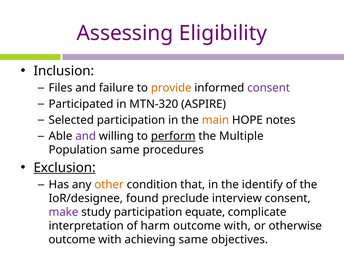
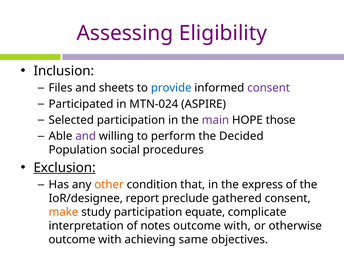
failure: failure -> sheets
provide colour: orange -> blue
MTN-320: MTN-320 -> MTN-024
main colour: orange -> purple
notes: notes -> those
perform underline: present -> none
Multiple: Multiple -> Decided
Population same: same -> social
identify: identify -> express
found: found -> report
interview: interview -> gathered
make colour: purple -> orange
harm: harm -> notes
